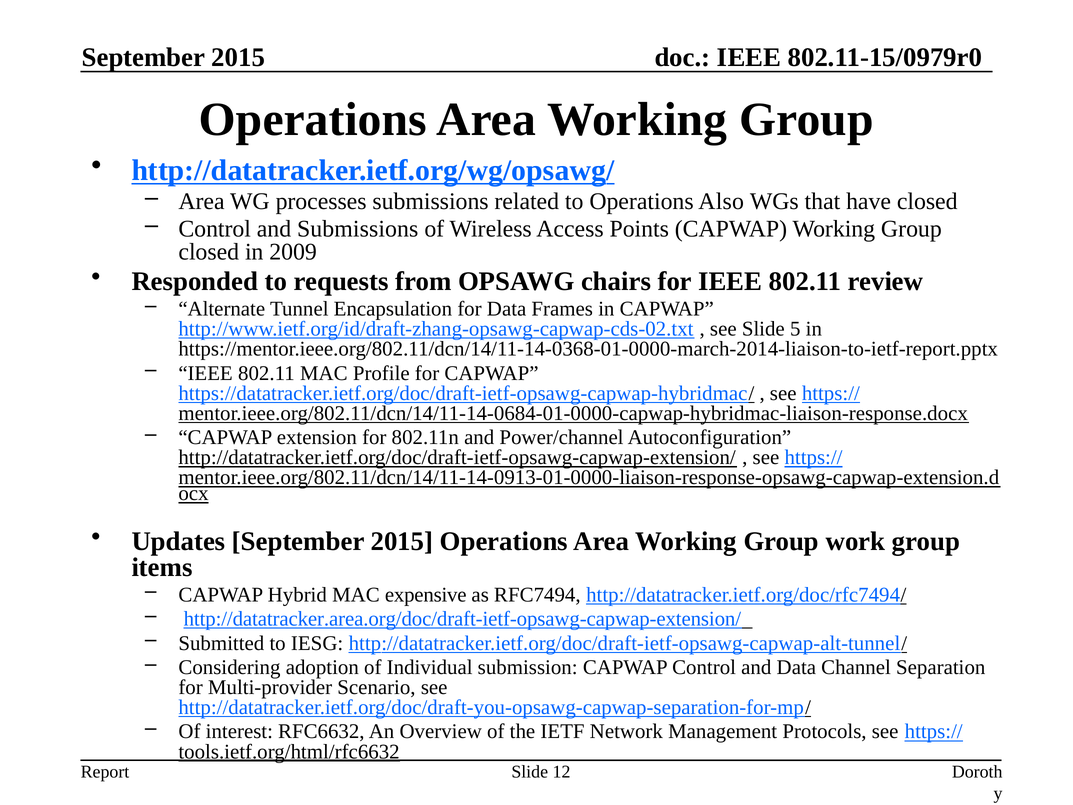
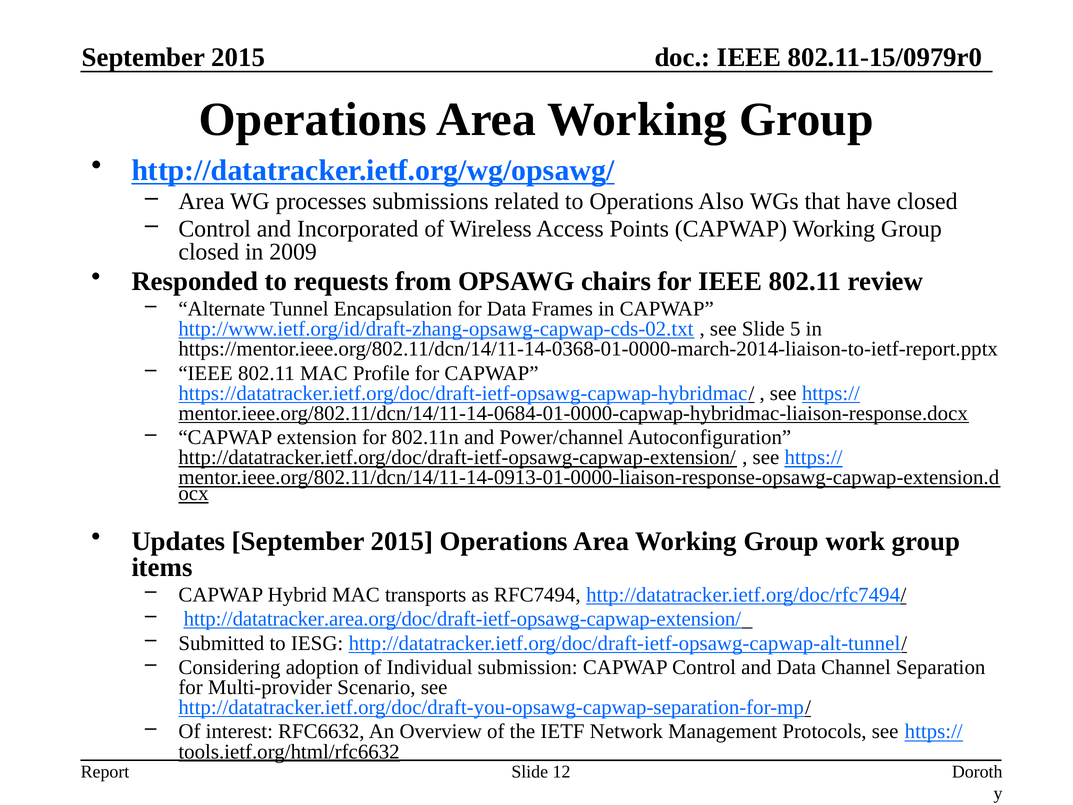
and Submissions: Submissions -> Incorporated
expensive: expensive -> transports
